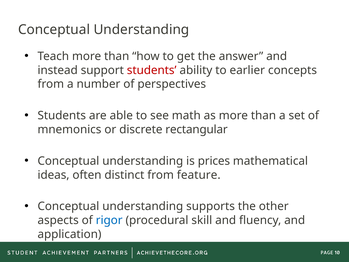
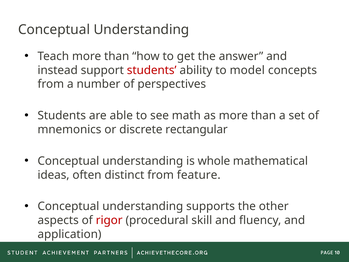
earlier: earlier -> model
prices: prices -> whole
rigor colour: blue -> red
